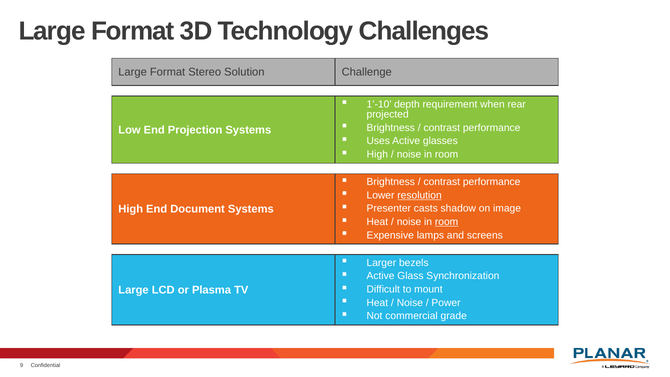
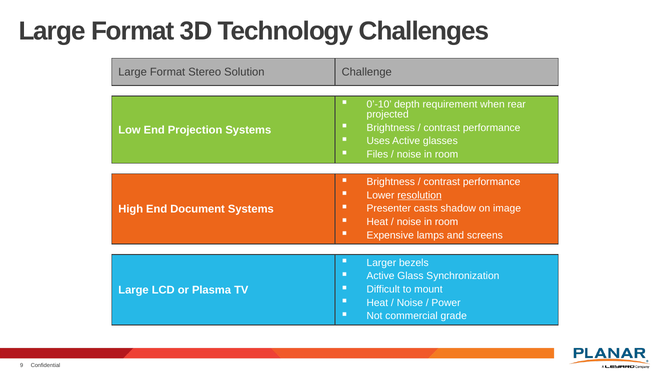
1’-10: 1’-10 -> 0’-10
High at (377, 154): High -> Files
room at (447, 222) underline: present -> none
